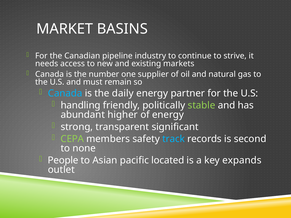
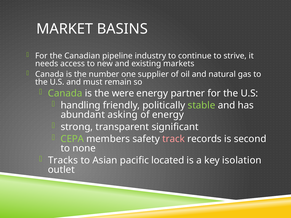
Canada at (65, 93) colour: light blue -> light green
daily: daily -> were
higher: higher -> asking
track colour: light blue -> pink
People: People -> Tracks
expands: expands -> isolation
